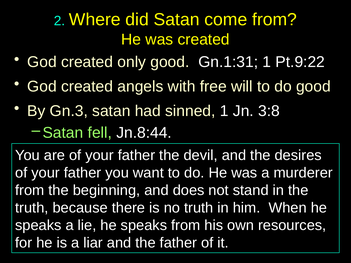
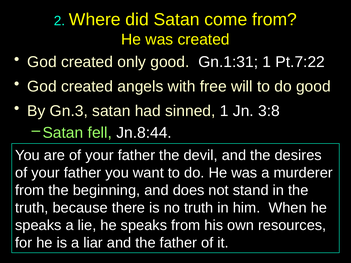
Pt.9:22: Pt.9:22 -> Pt.7:22
